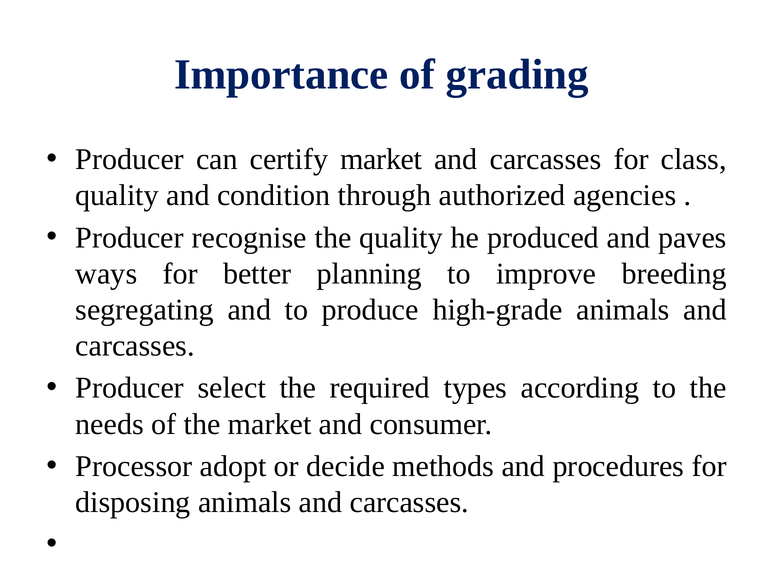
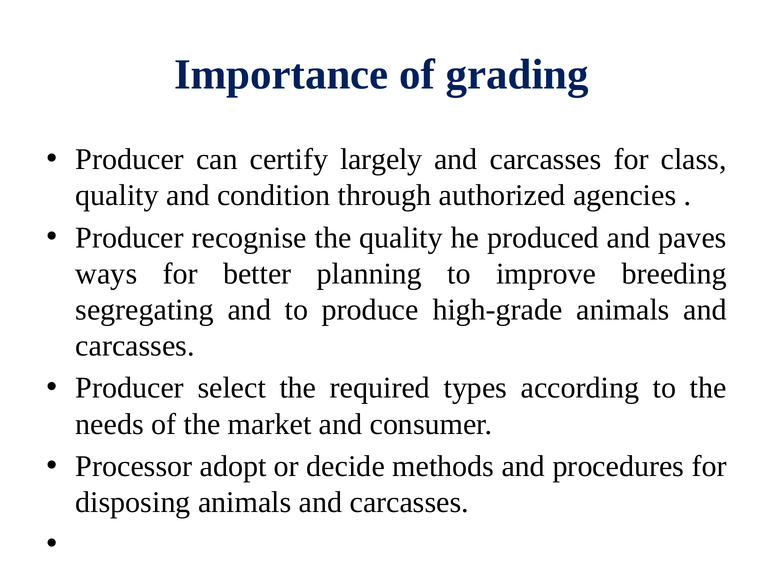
certify market: market -> largely
